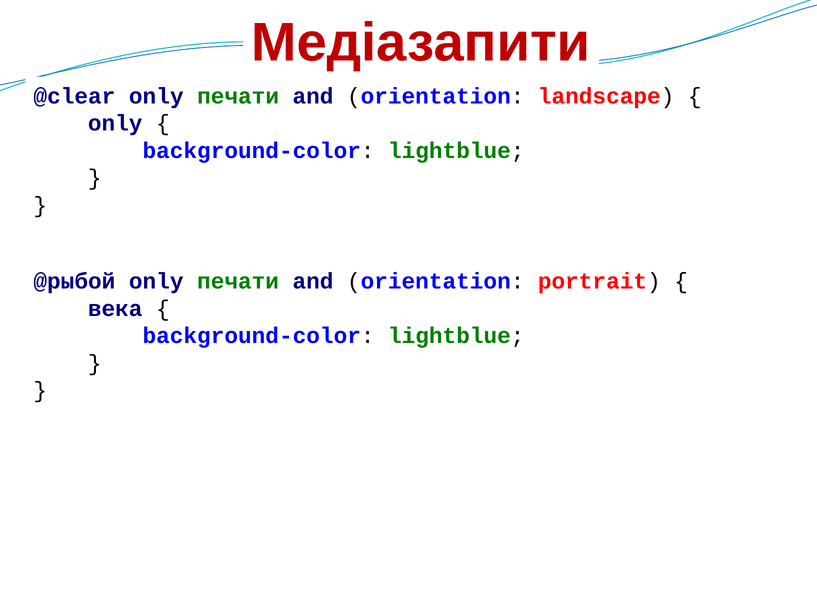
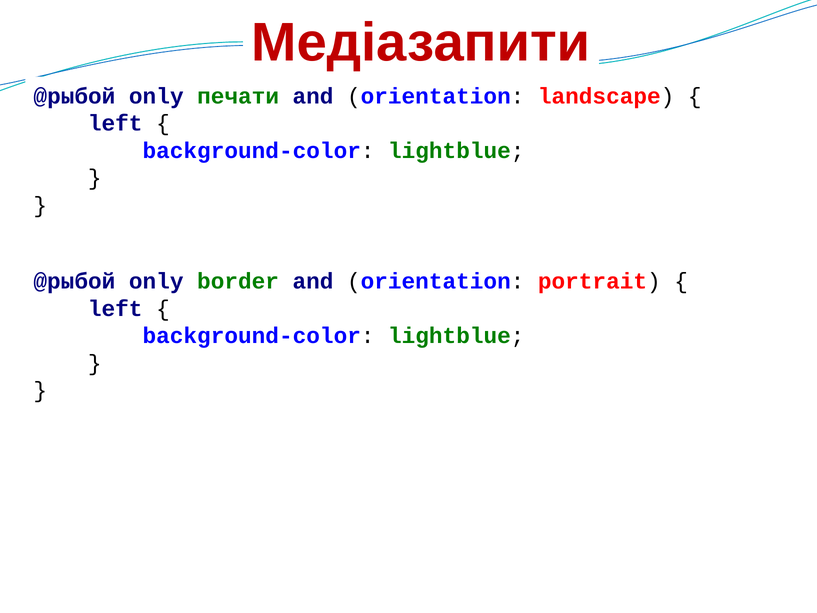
@clear at (74, 96): @clear -> @рыбой
only at (115, 123): only -> left
печати at (238, 281): печати -> border
века at (115, 308): века -> left
